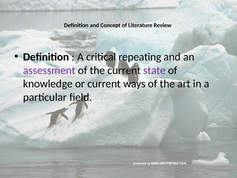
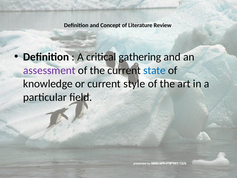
repeating: repeating -> gathering
state colour: purple -> blue
ways: ways -> style
